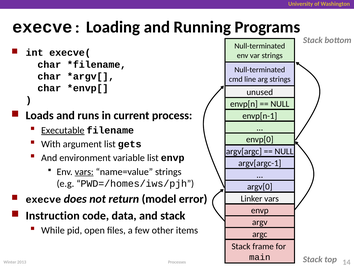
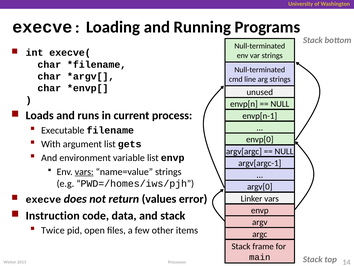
Executable underline: present -> none
model: model -> values
While: While -> Twice
